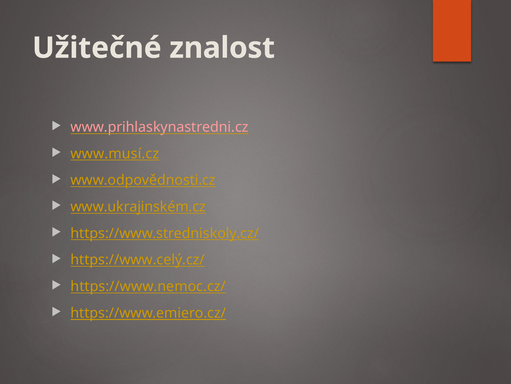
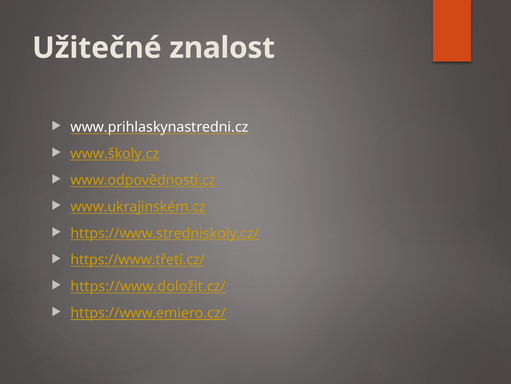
www.prihlaskynastredni.cz colour: pink -> white
www.musí.cz: www.musí.cz -> www.školy.cz
https://www.celý.cz/: https://www.celý.cz/ -> https://www.třetí.cz/
https://www.nemoc.cz/: https://www.nemoc.cz/ -> https://www.doložit.cz/
